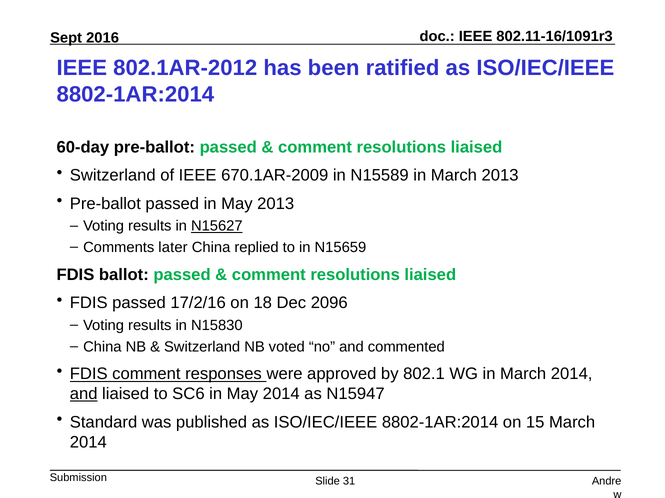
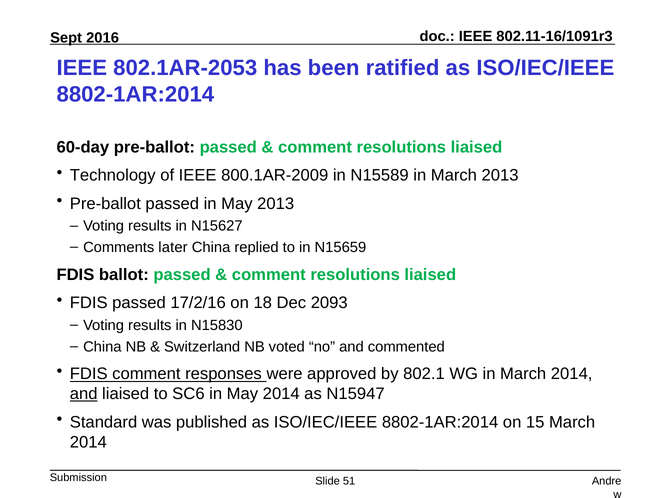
802.1AR-2012: 802.1AR-2012 -> 802.1AR-2053
Switzerland at (113, 176): Switzerland -> Technology
670.1AR-2009: 670.1AR-2009 -> 800.1AR-2009
N15627 underline: present -> none
2096: 2096 -> 2093
31: 31 -> 51
